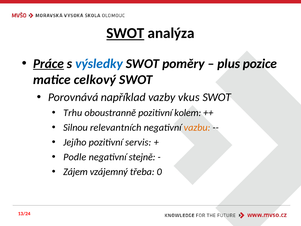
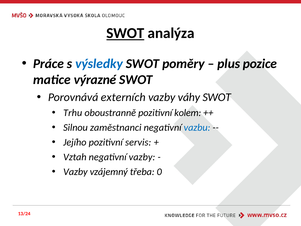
Práce underline: present -> none
celkový: celkový -> výrazné
například: například -> externích
vkus: vkus -> váhy
relevantních: relevantních -> zaměstnanci
vazbu colour: orange -> blue
Podle: Podle -> Vztah
negativní stejně: stejně -> vazby
Zájem at (75, 172): Zájem -> Vazby
